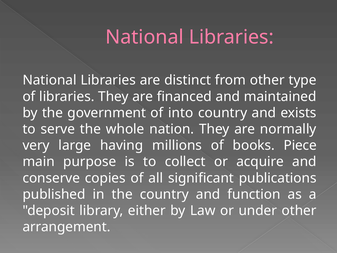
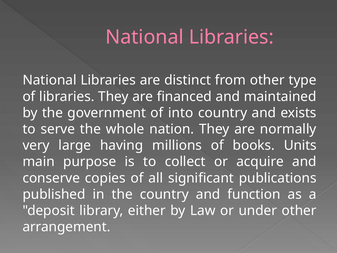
Piece: Piece -> Units
